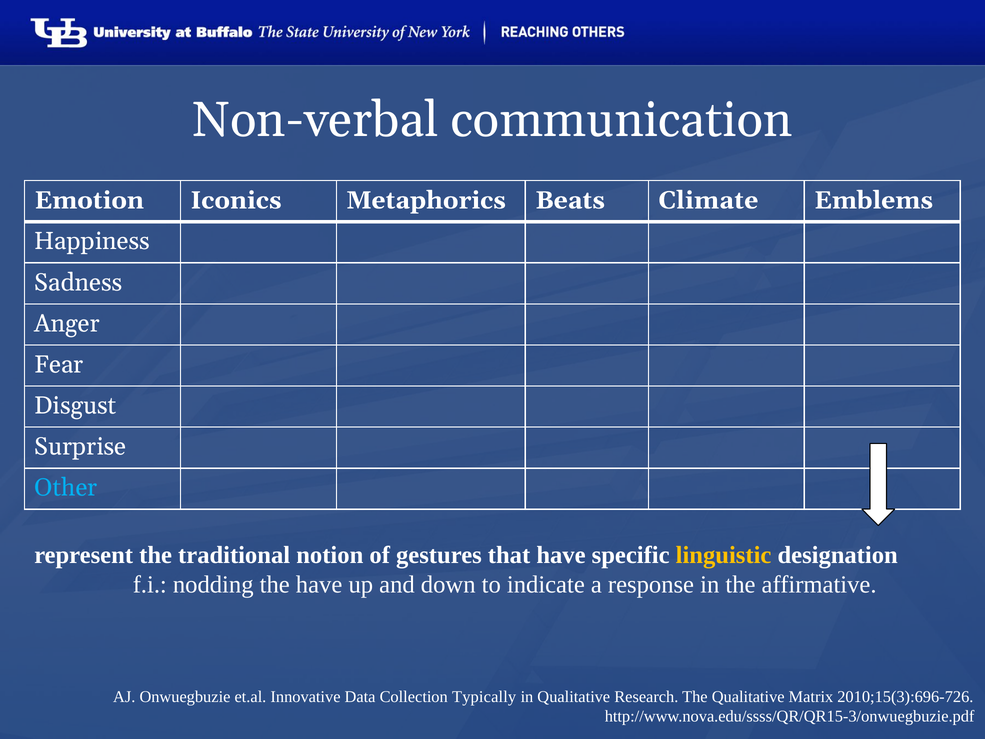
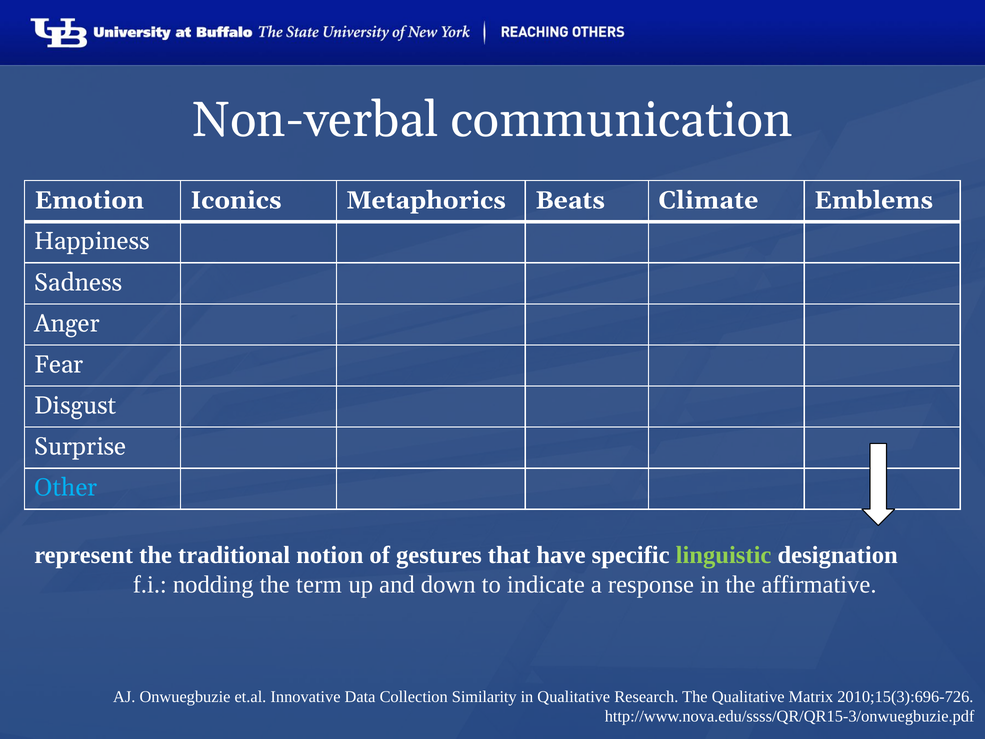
linguistic colour: yellow -> light green
the have: have -> term
Typically: Typically -> Similarity
